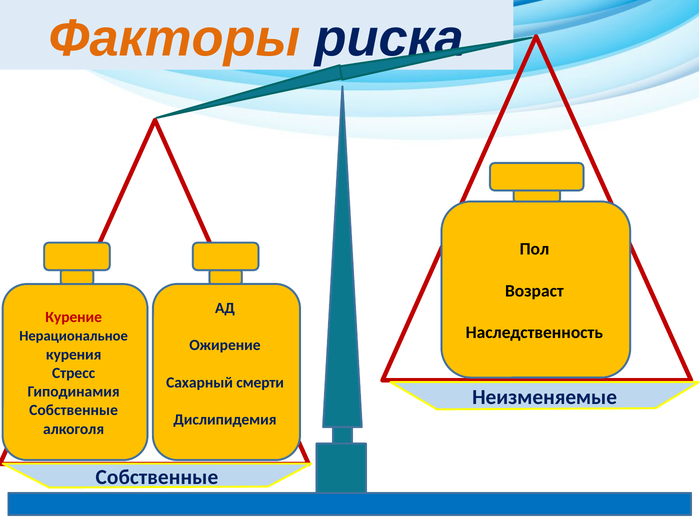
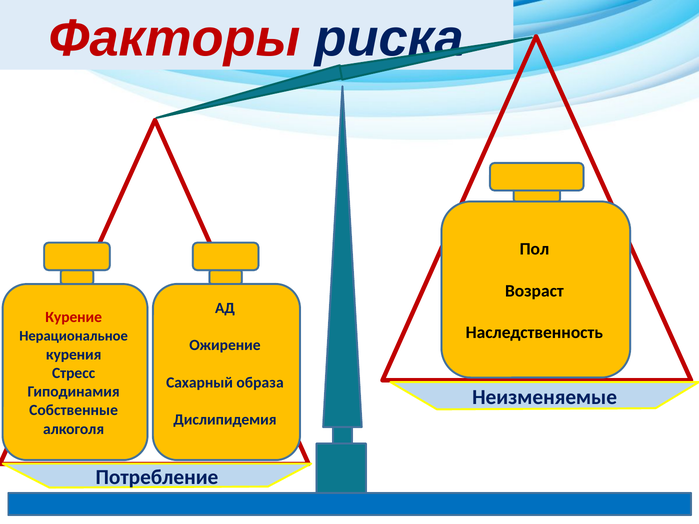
Факторы colour: orange -> red
смерти: смерти -> образа
Собственные at (157, 477): Собственные -> Потребление
